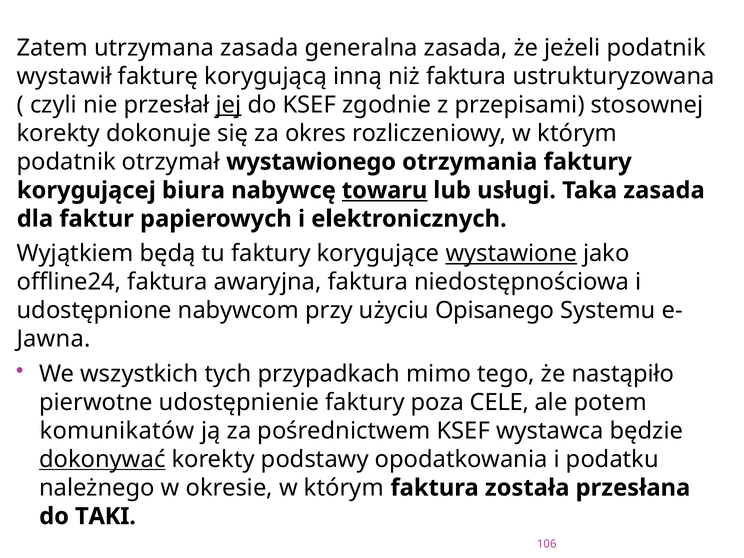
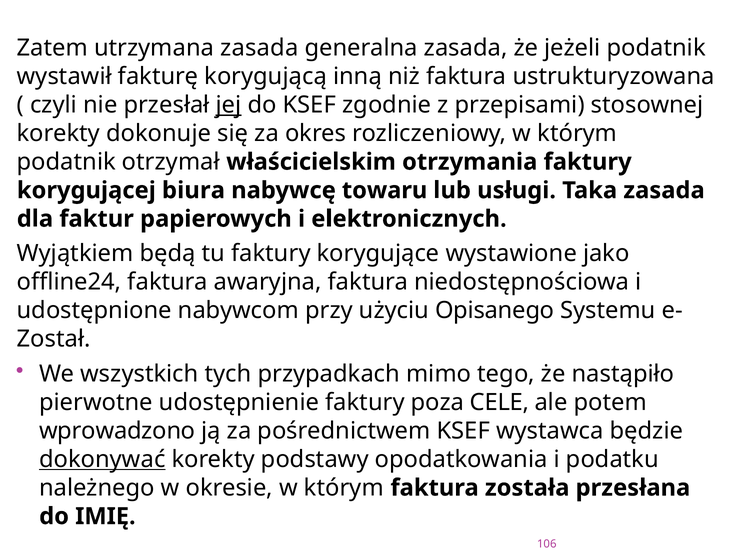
wystawionego: wystawionego -> właścicielskim
towaru underline: present -> none
wystawione underline: present -> none
Jawna: Jawna -> Został
komunikatów: komunikatów -> wprowadzono
TAKI: TAKI -> IMIĘ
